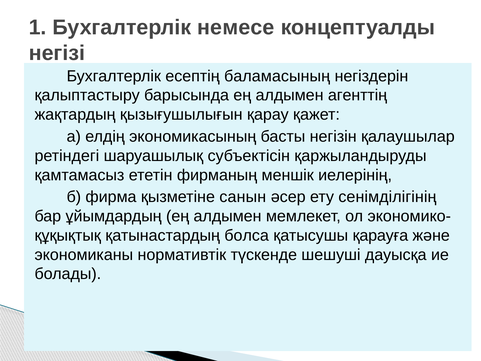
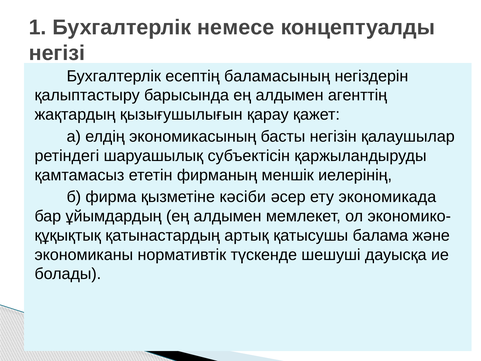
санын: санын -> кәсіби
сенімділігінің: сенімділігінің -> экономикада
болса: болса -> артық
қарауға: қарауға -> балама
